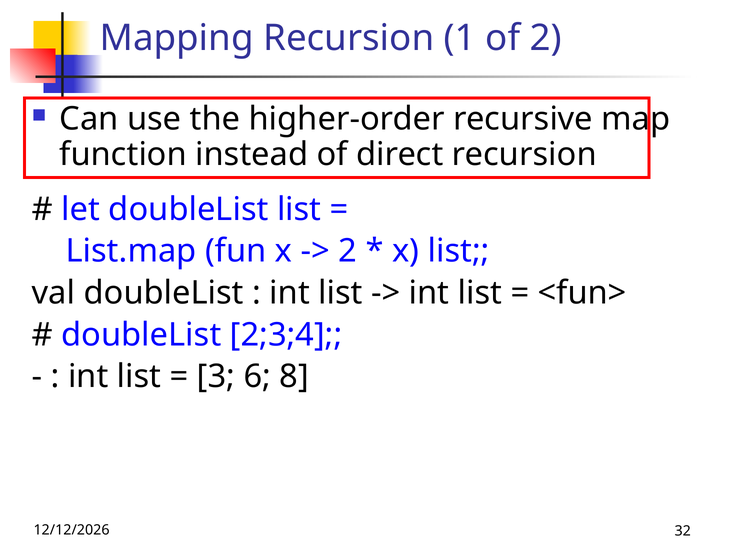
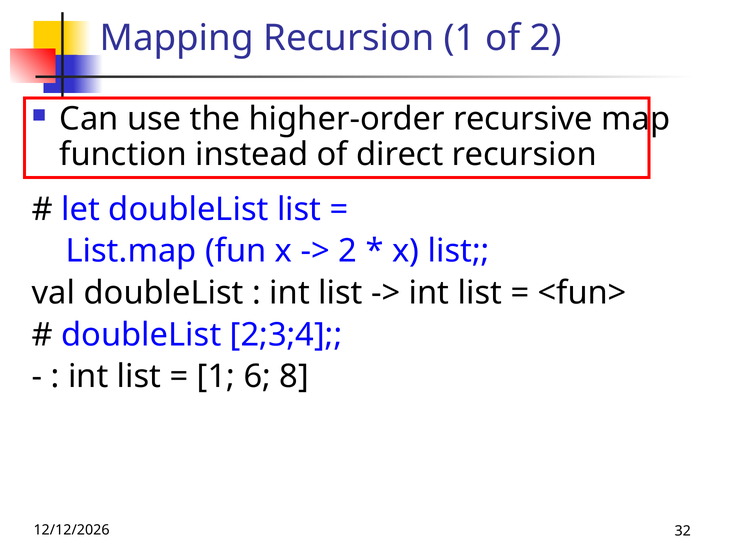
3 at (216, 377): 3 -> 1
